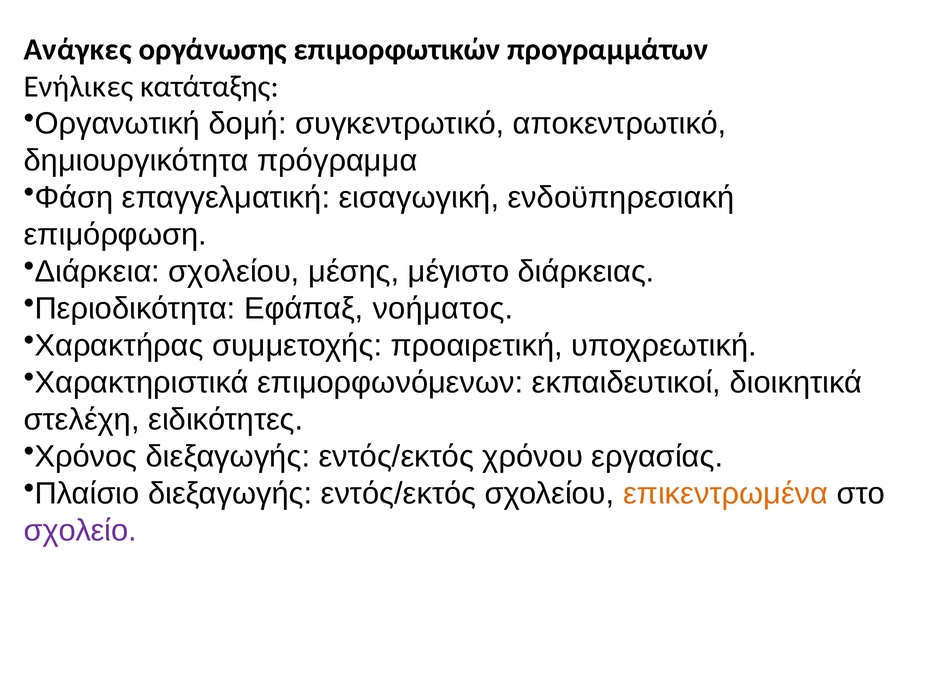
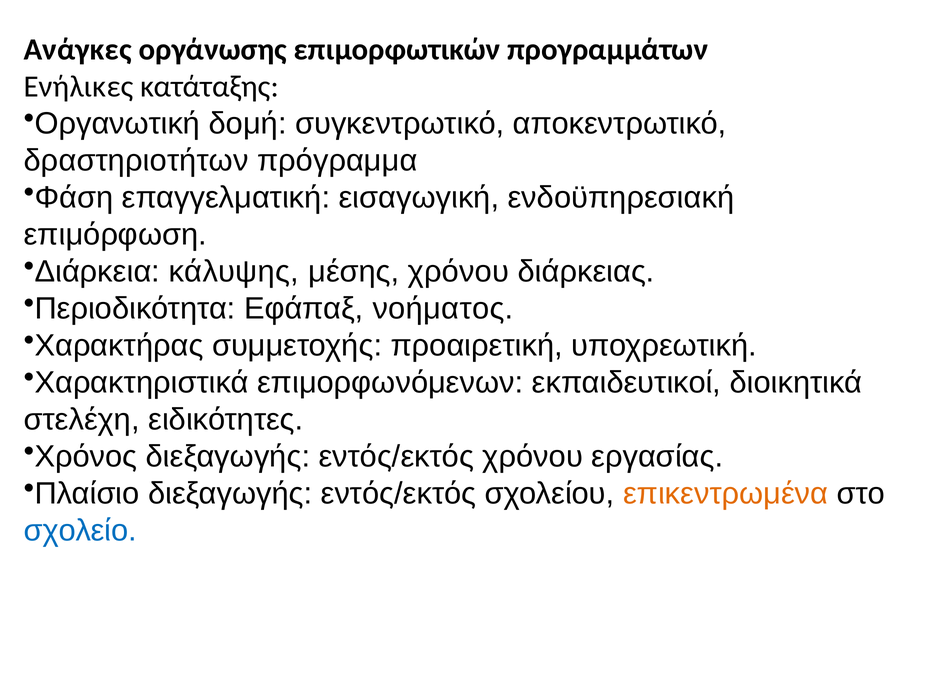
δημιουργικότητα: δημιουργικότητα -> δραστηριοτήτων
Διάρκεια σχολείου: σχολείου -> κάλυψης
μέσης μέγιστο: μέγιστο -> χρόνου
σχολείο colour: purple -> blue
